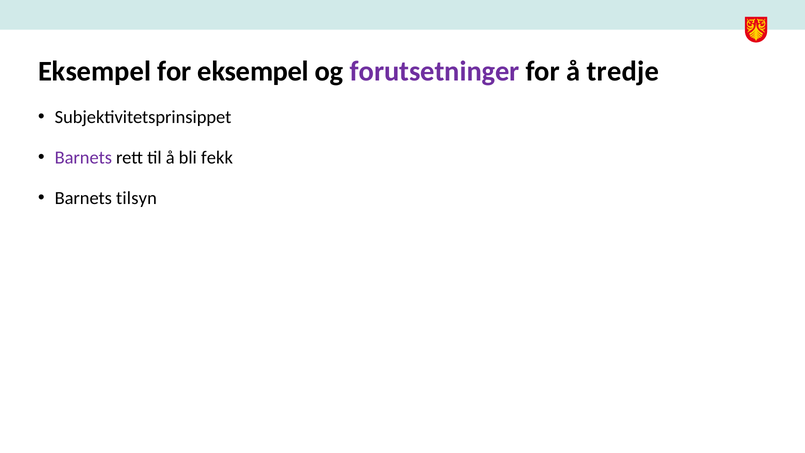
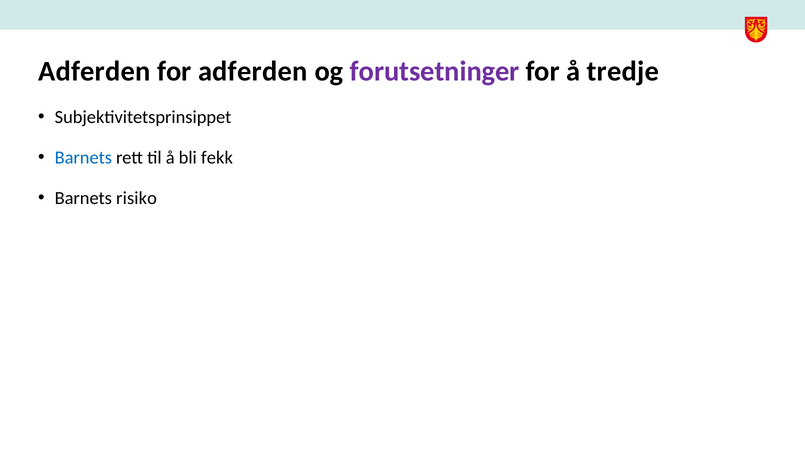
Eksempel at (95, 71): Eksempel -> Adferden
for eksempel: eksempel -> adferden
Barnets at (83, 158) colour: purple -> blue
tilsyn: tilsyn -> risiko
